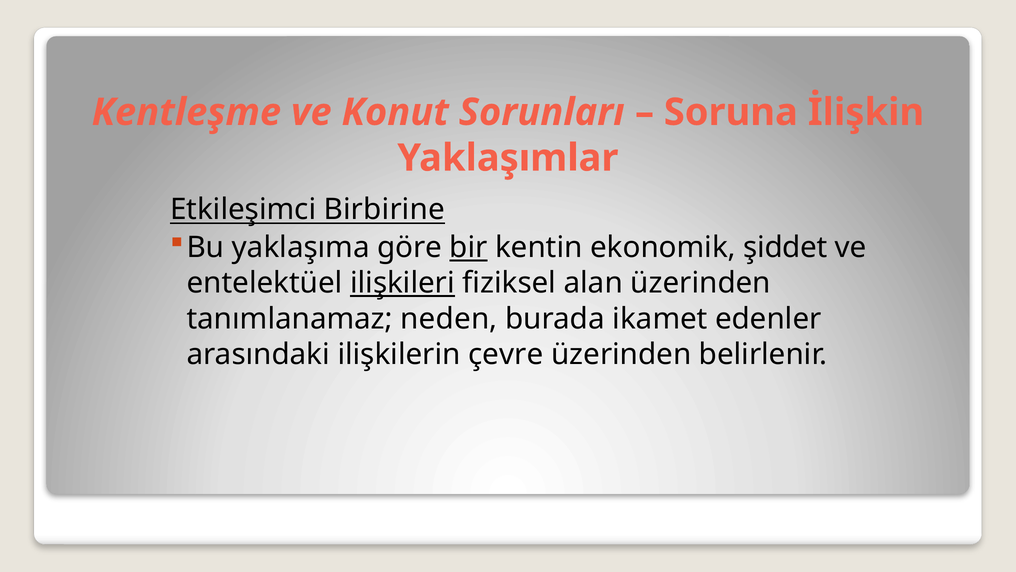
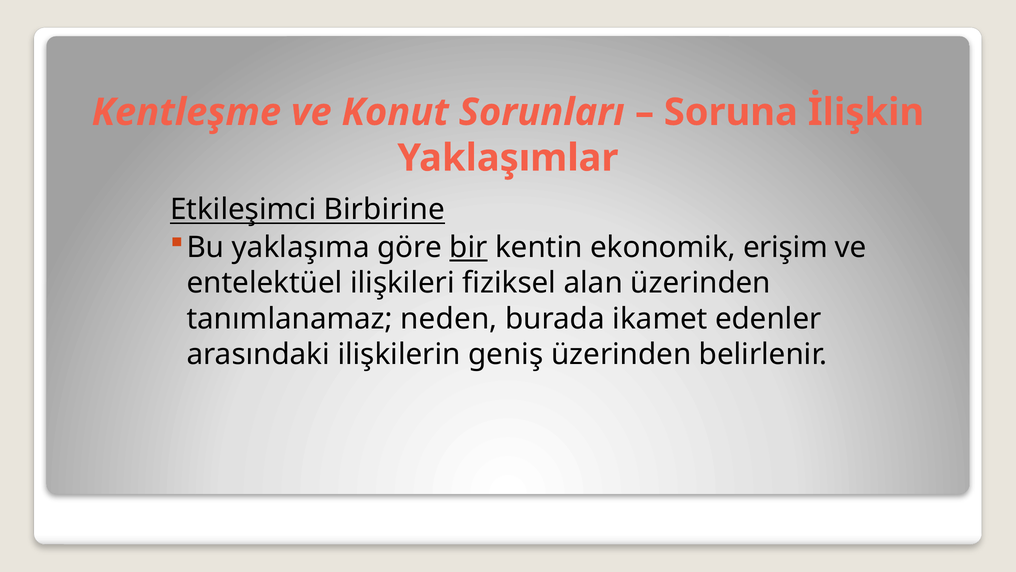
şiddet: şiddet -> erişim
ilişkileri underline: present -> none
çevre: çevre -> geniş
